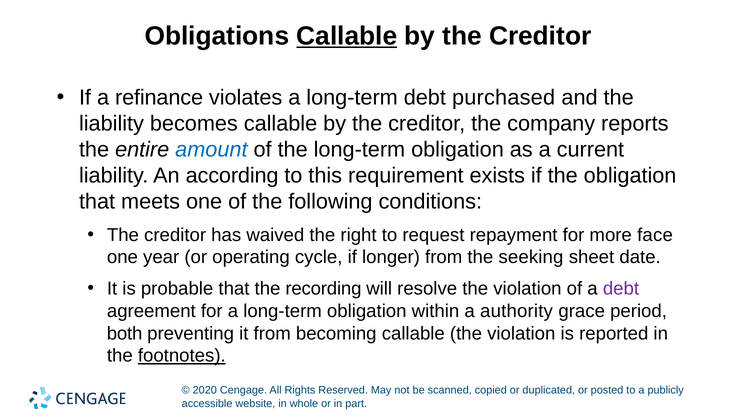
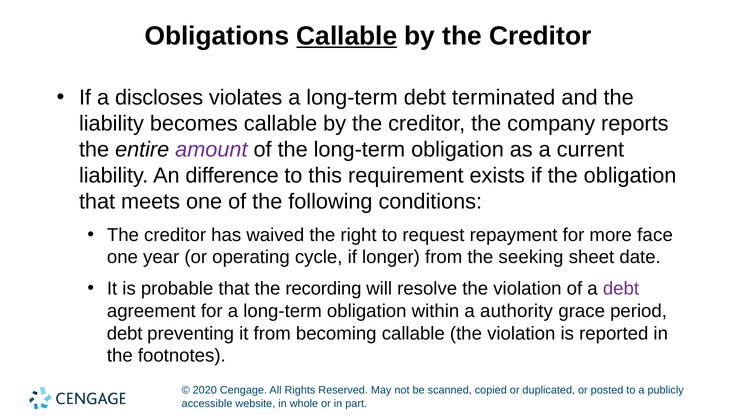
refinance: refinance -> discloses
purchased: purchased -> terminated
amount colour: blue -> purple
according: according -> difference
both at (125, 334): both -> debt
footnotes underline: present -> none
